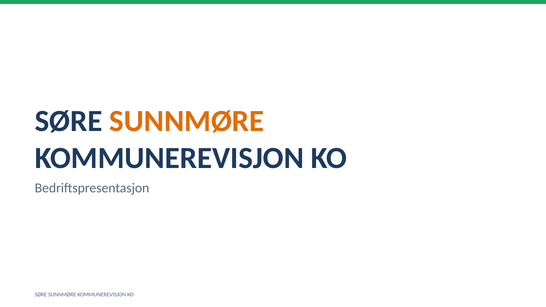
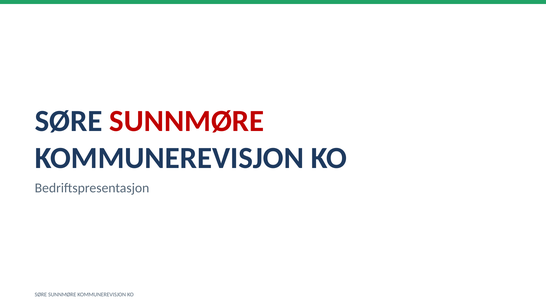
SUNNMØRE at (187, 121) colour: orange -> red
